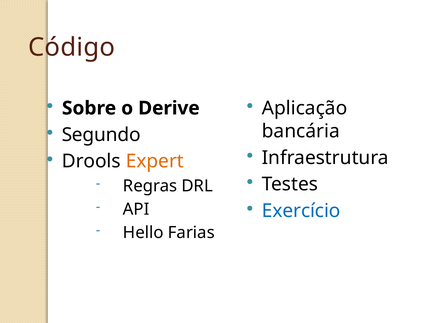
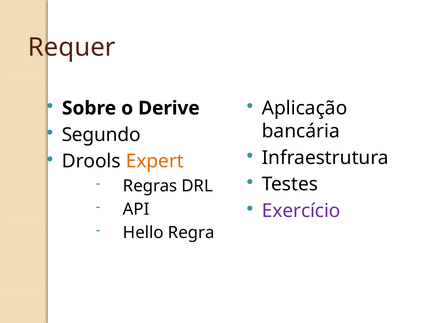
Código: Código -> Requer
Exercício colour: blue -> purple
Farias: Farias -> Regra
